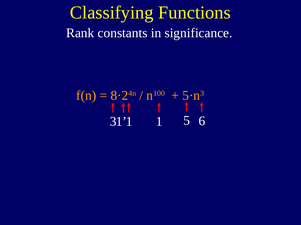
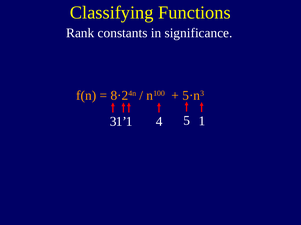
1 1: 1 -> 4
6 at (202, 121): 6 -> 1
